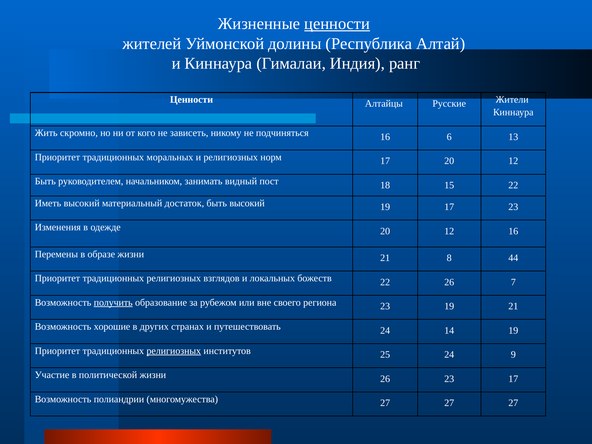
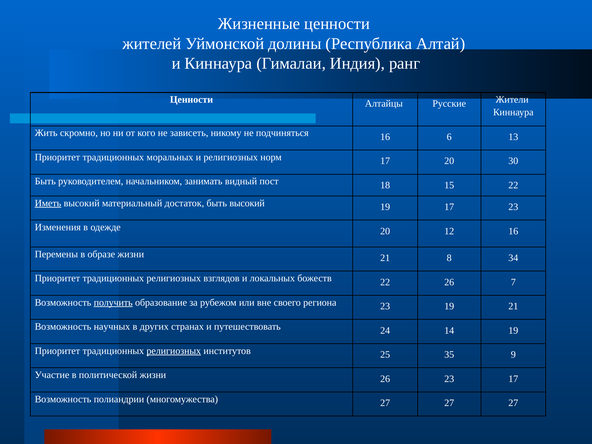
ценности at (337, 24) underline: present -> none
17 20 12: 12 -> 30
Иметь underline: none -> present
44: 44 -> 34
хорошие: хорошие -> научных
25 24: 24 -> 35
